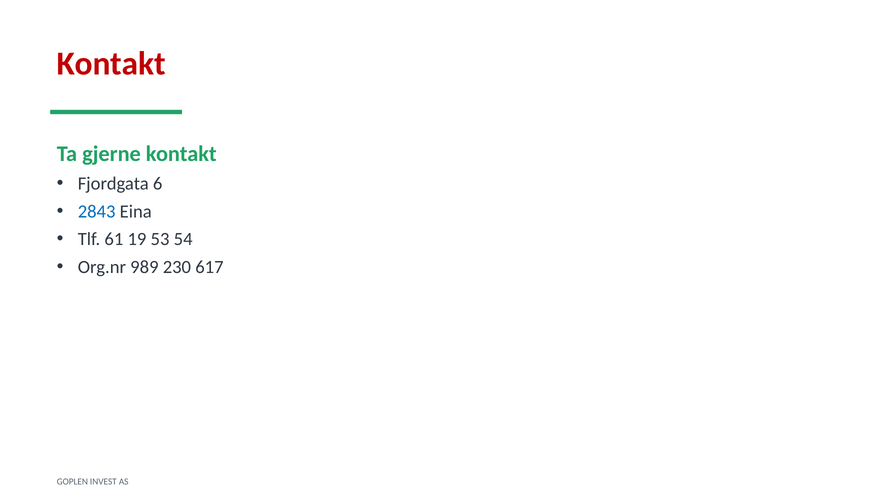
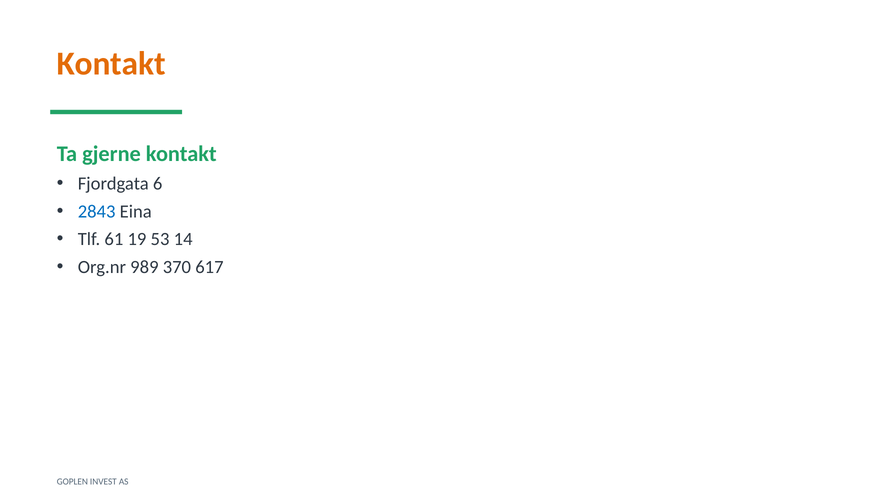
Kontakt at (111, 64) colour: red -> orange
54: 54 -> 14
230: 230 -> 370
